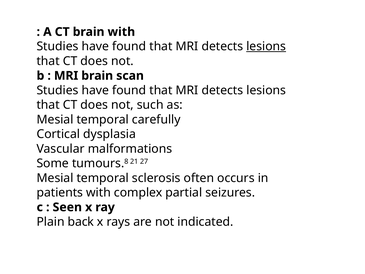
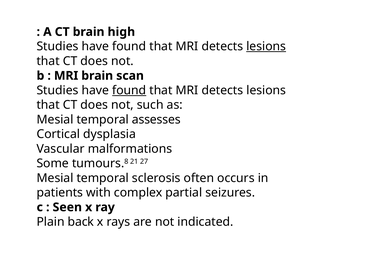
brain with: with -> high
found at (129, 90) underline: none -> present
carefully: carefully -> assesses
